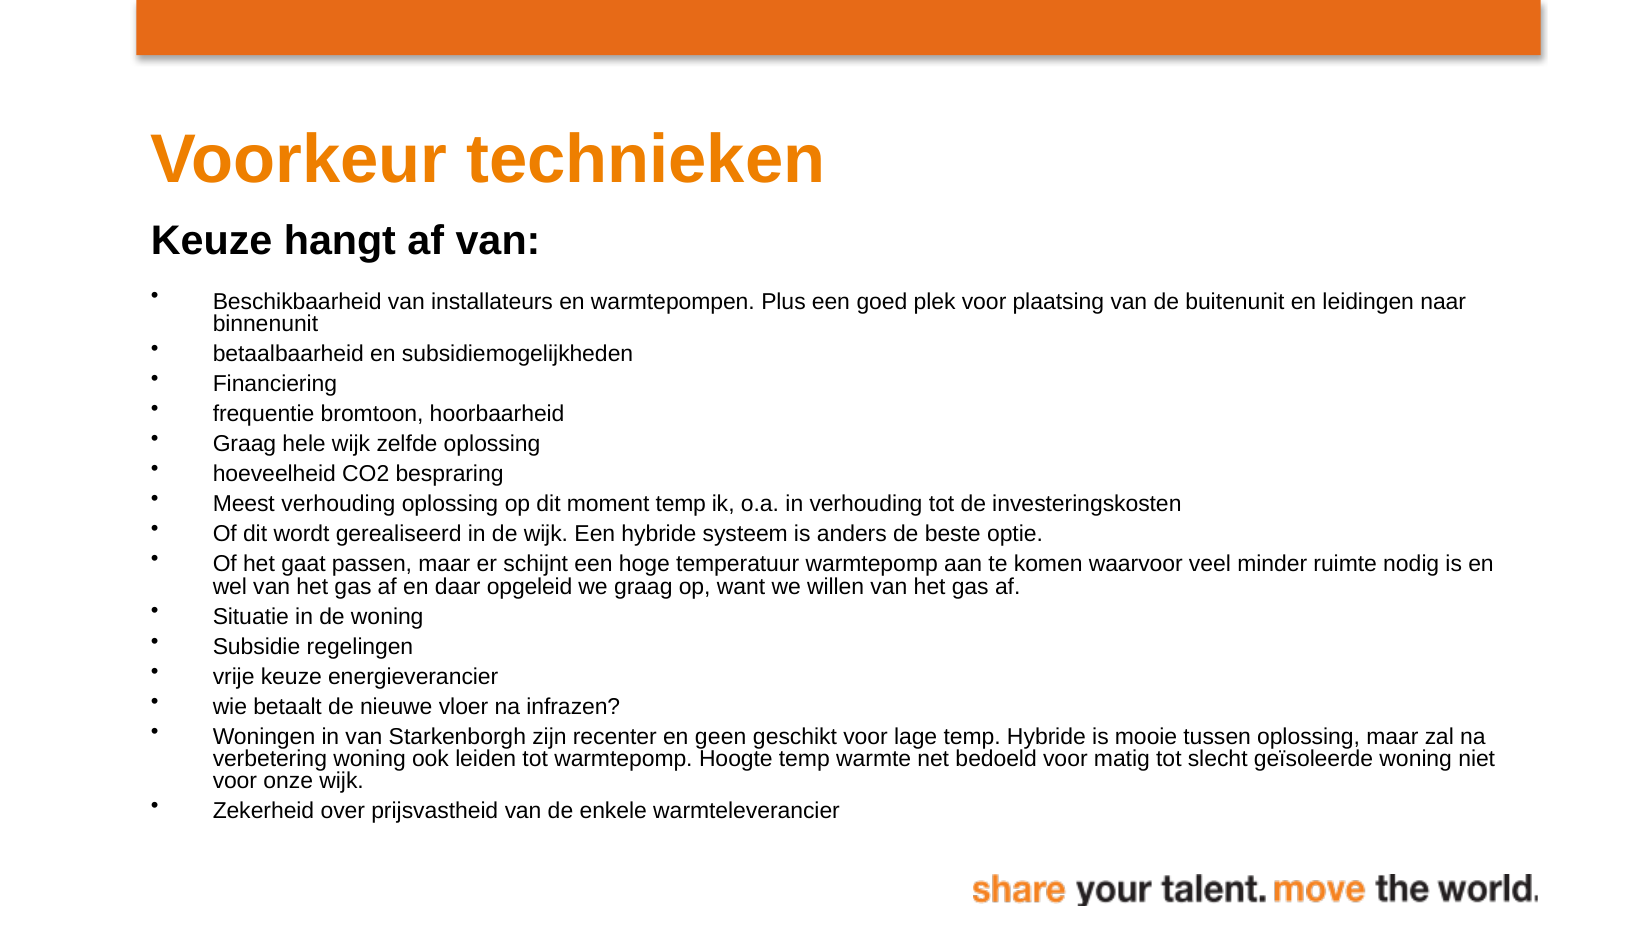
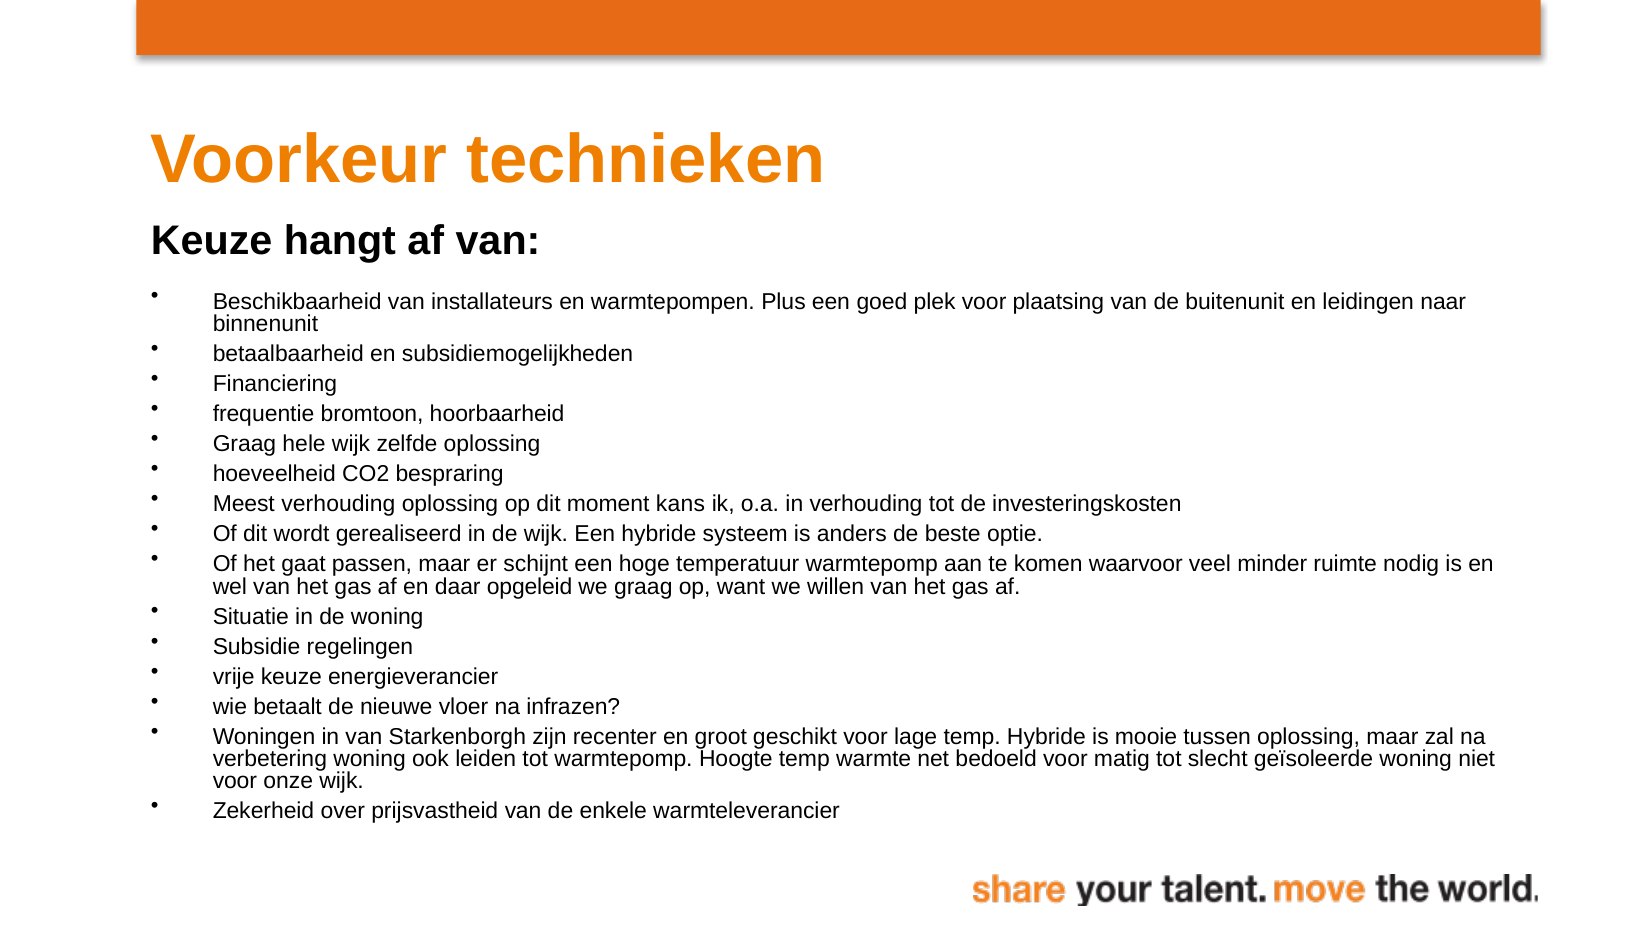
moment temp: temp -> kans
geen: geen -> groot
